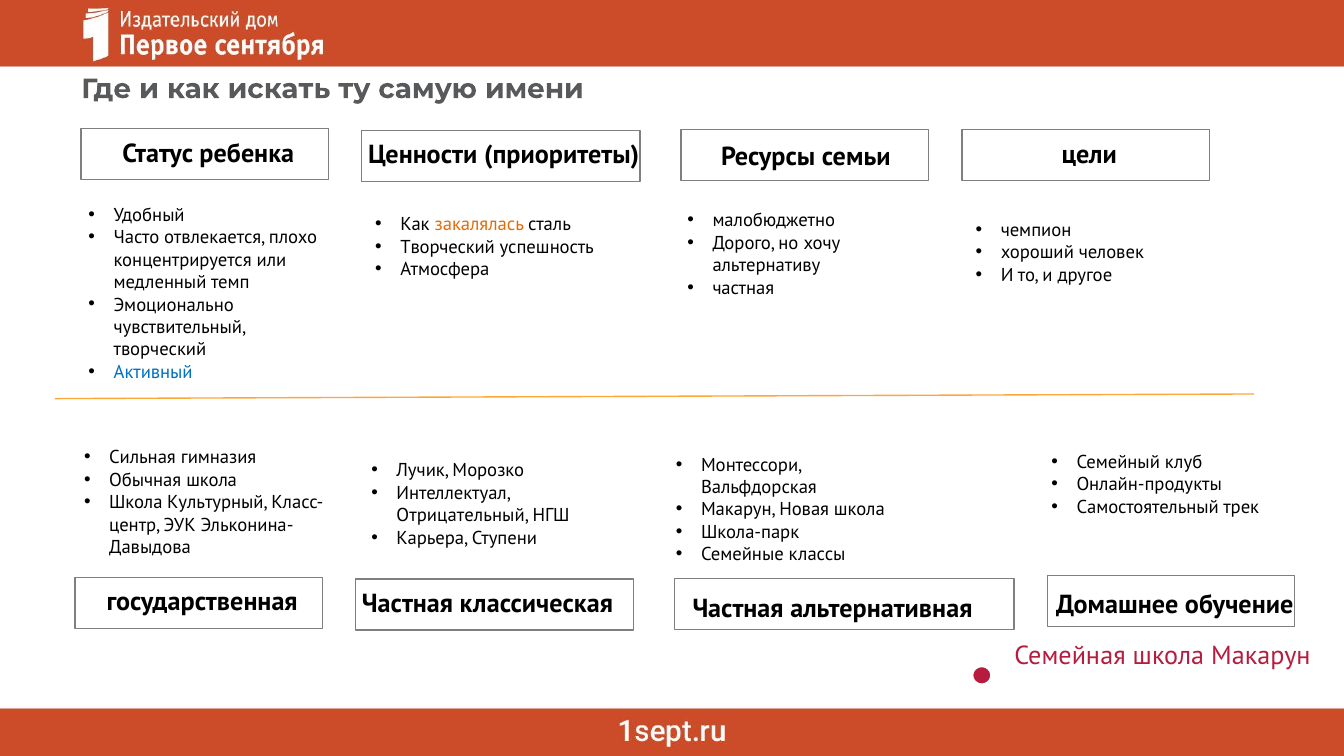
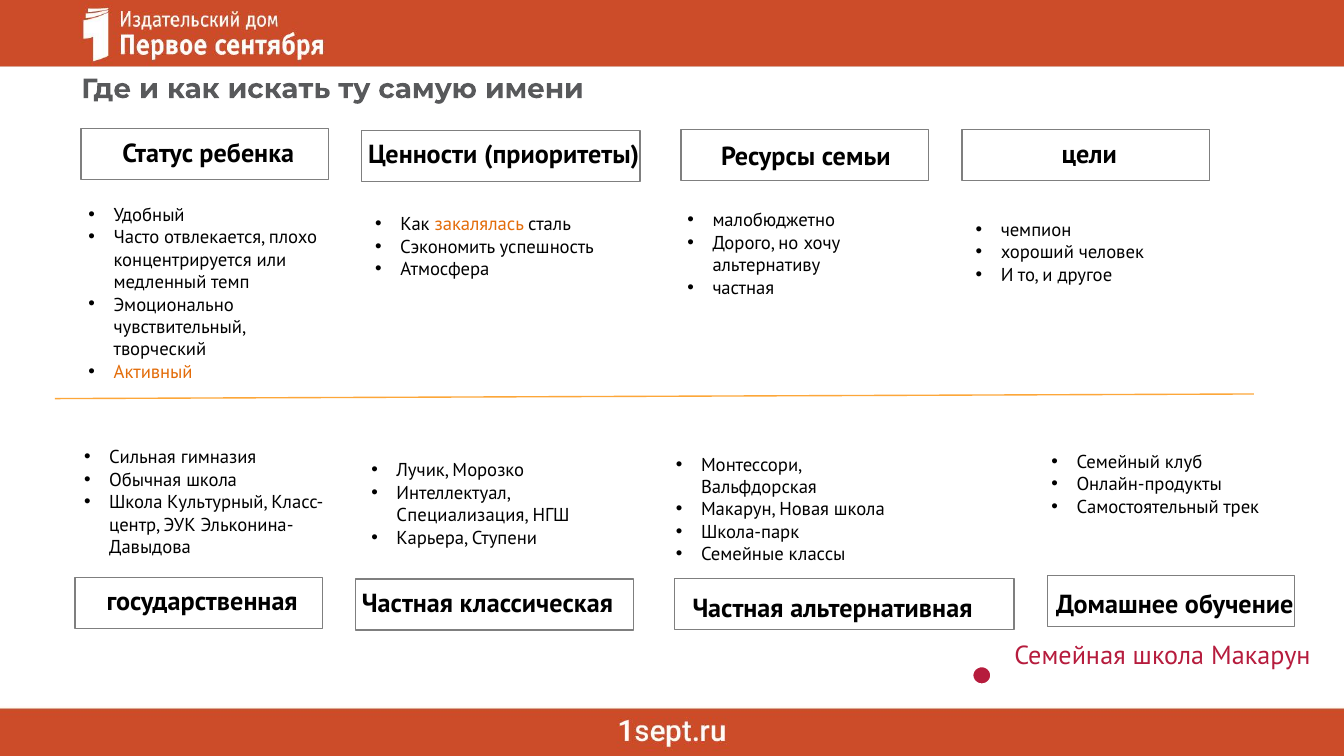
Творческий at (448, 247): Творческий -> Сэкономить
Активный colour: blue -> orange
Отрицательный: Отрицательный -> Специализация
